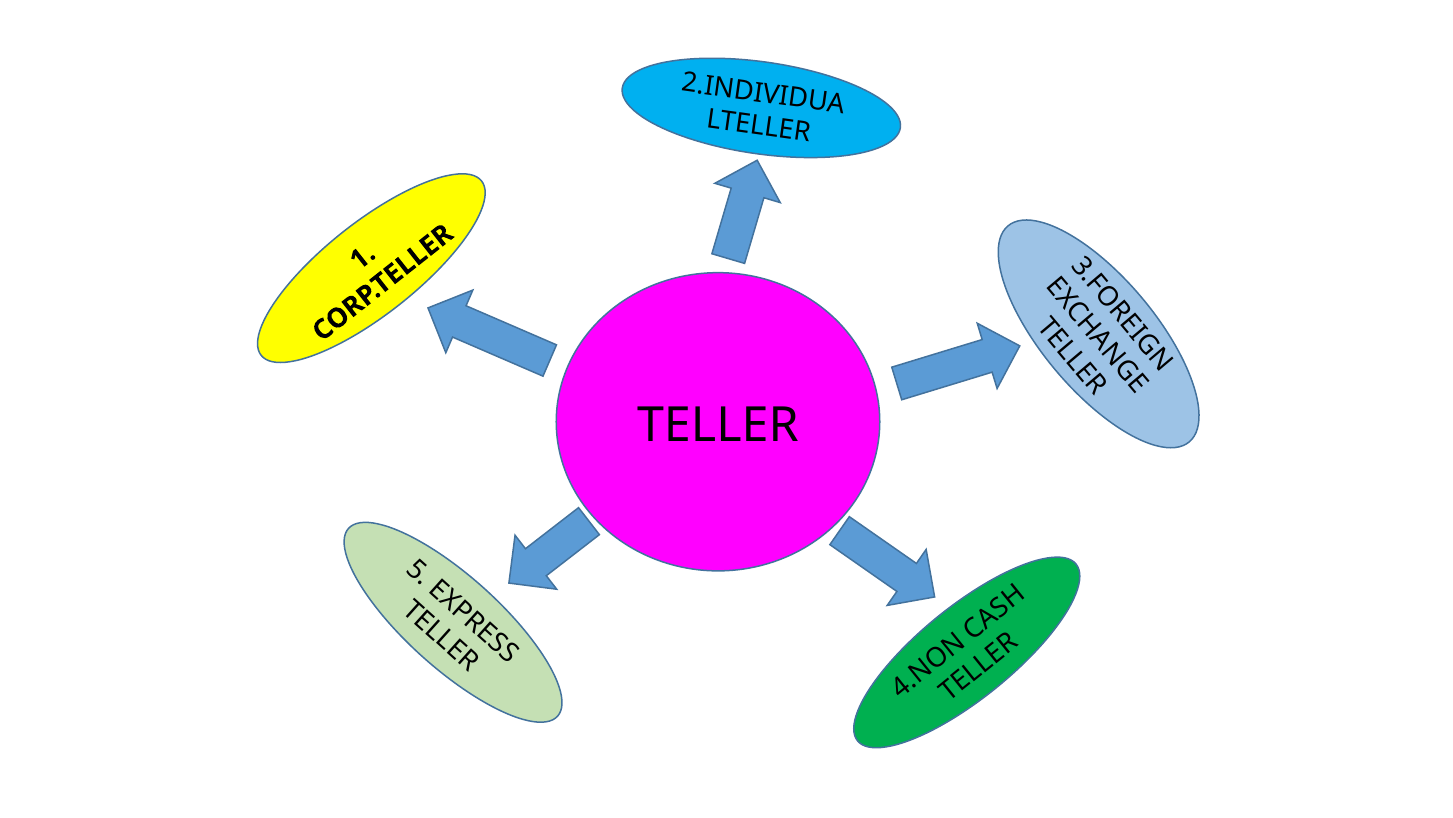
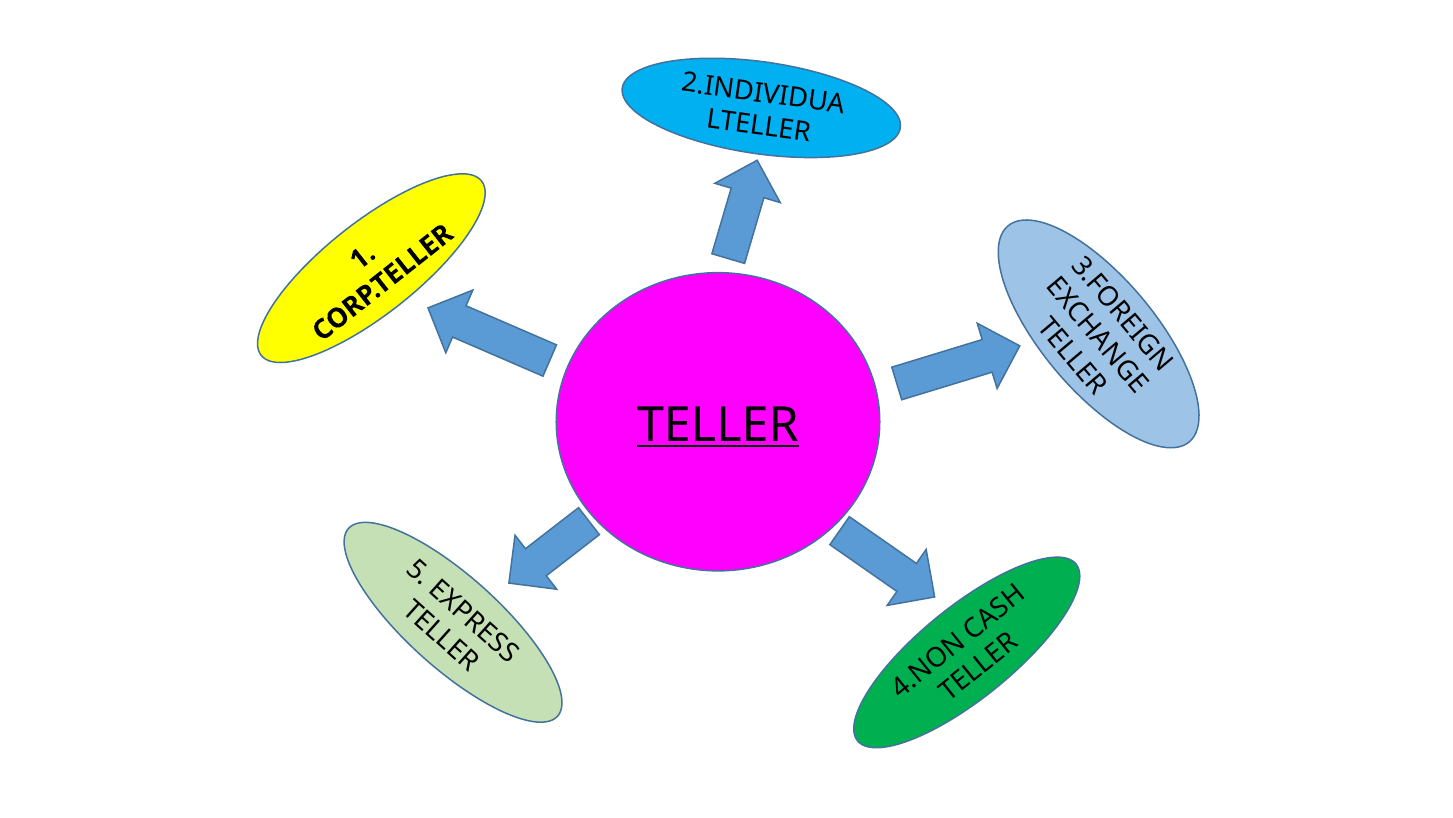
TELLER underline: none -> present
